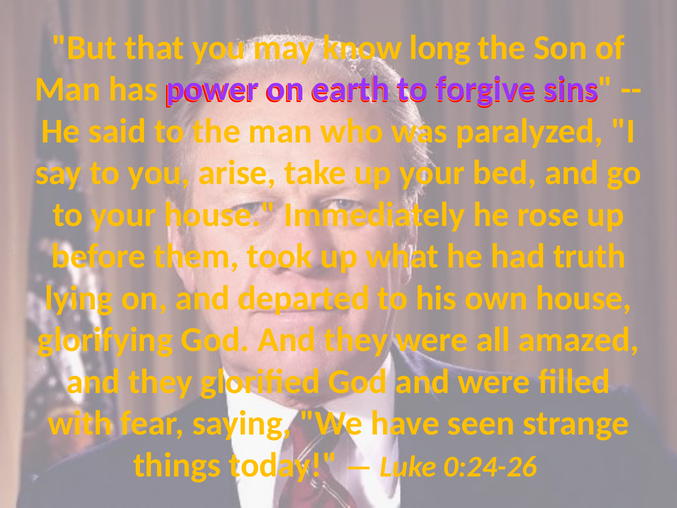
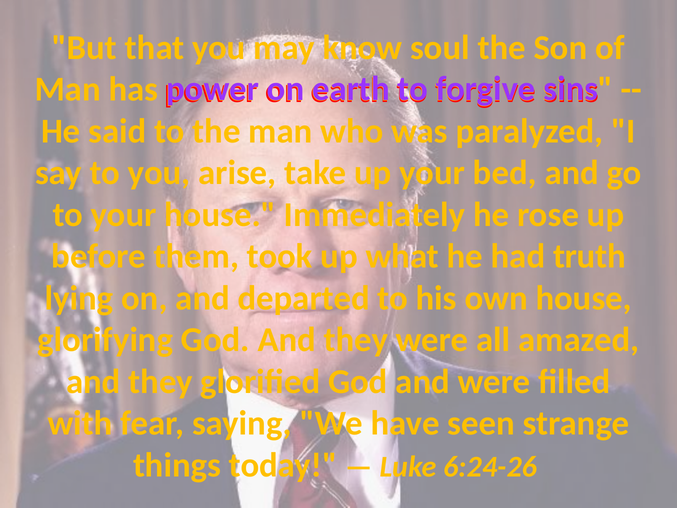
long: long -> soul
0:24-26: 0:24-26 -> 6:24-26
